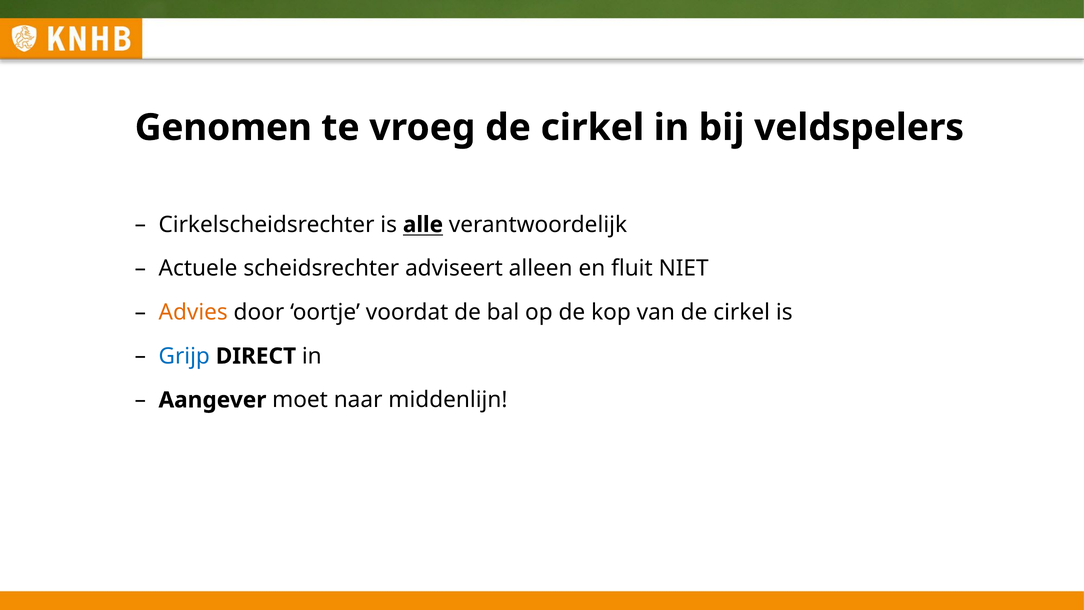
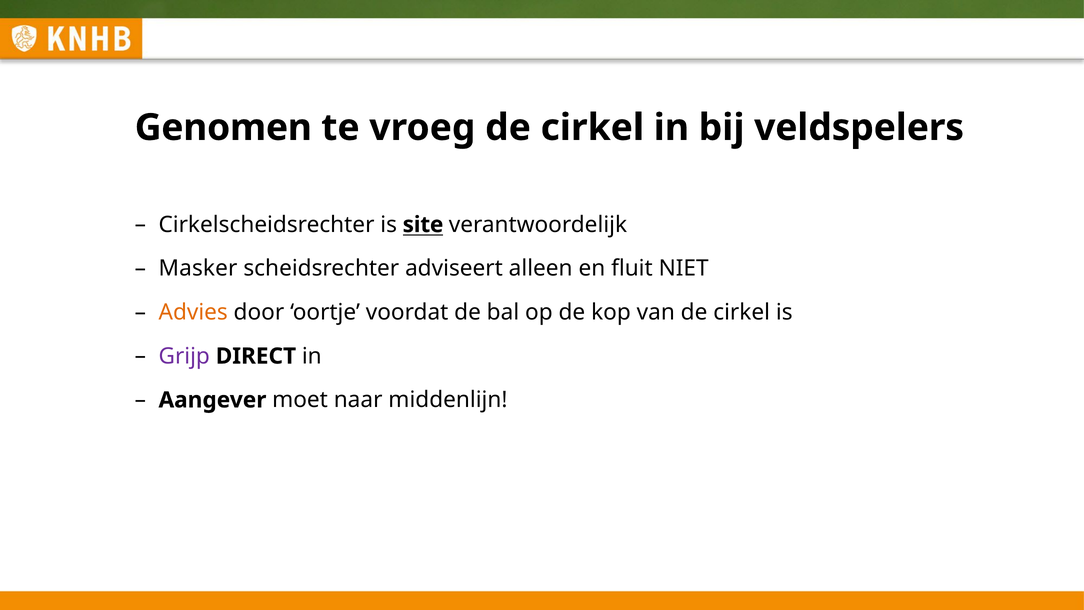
alle: alle -> site
Actuele: Actuele -> Masker
Grijp colour: blue -> purple
